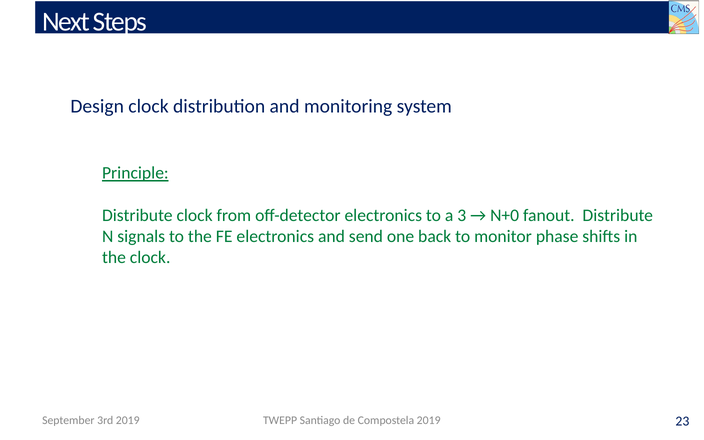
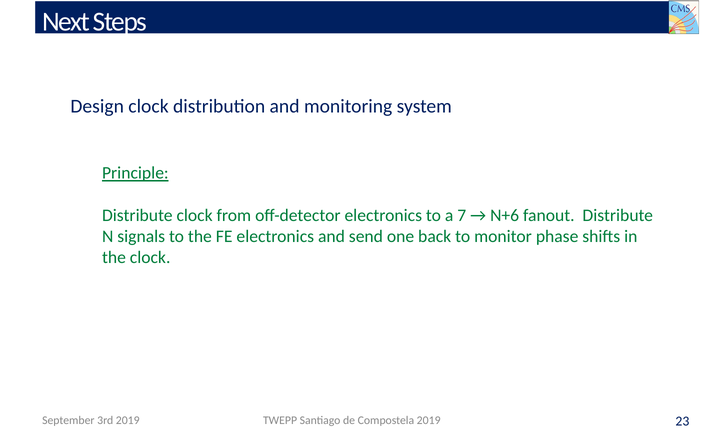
3: 3 -> 7
N+0: N+0 -> N+6
